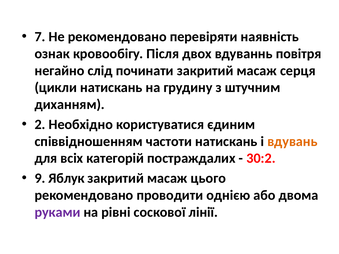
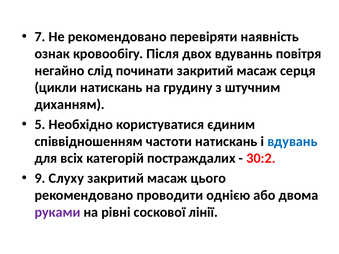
2: 2 -> 5
вдувань colour: orange -> blue
Яблук: Яблук -> Слуху
